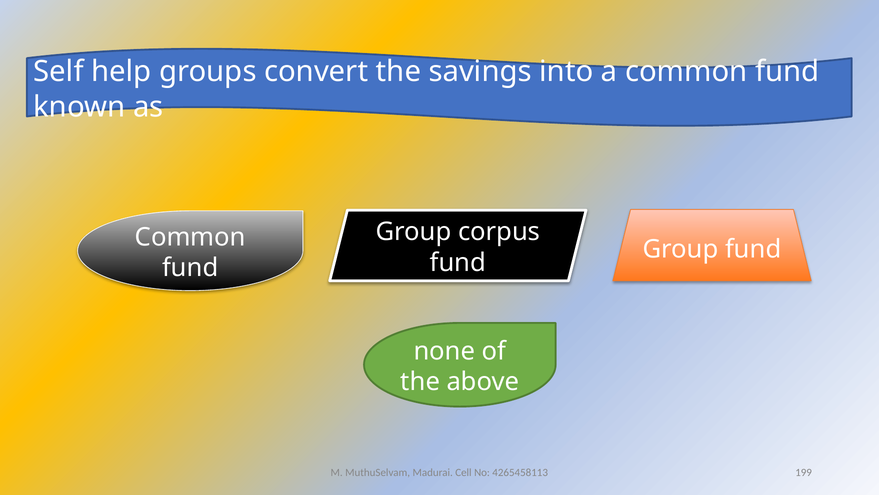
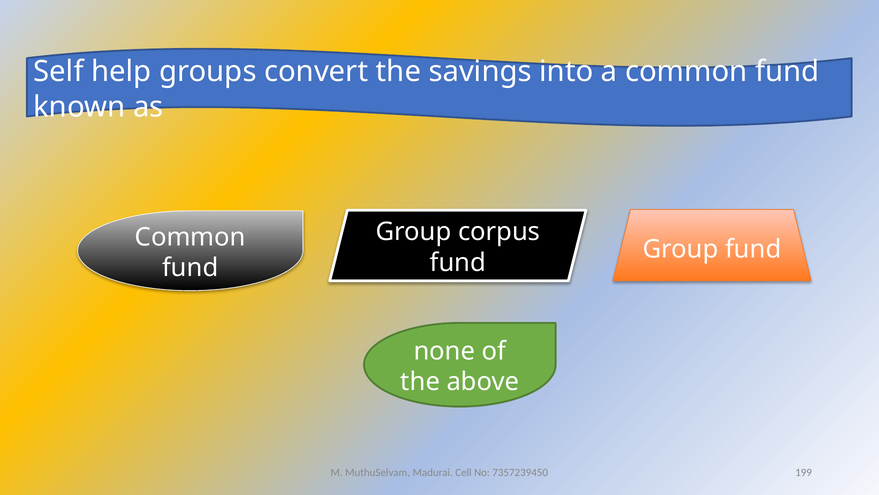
4265458113: 4265458113 -> 7357239450
